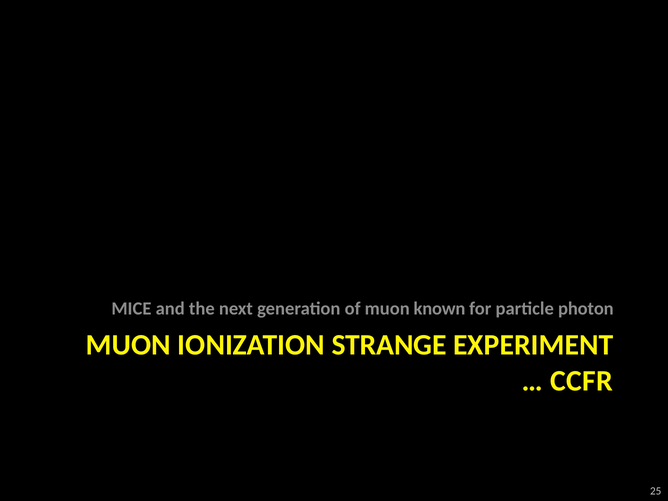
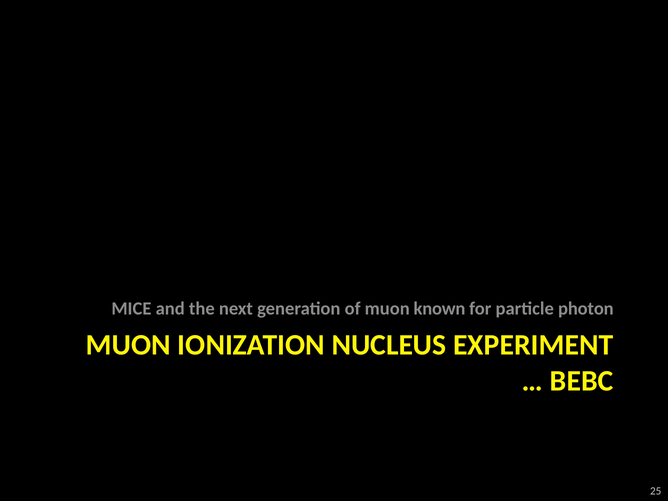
STRANGE: STRANGE -> NUCLEUS
CCFR: CCFR -> BEBC
